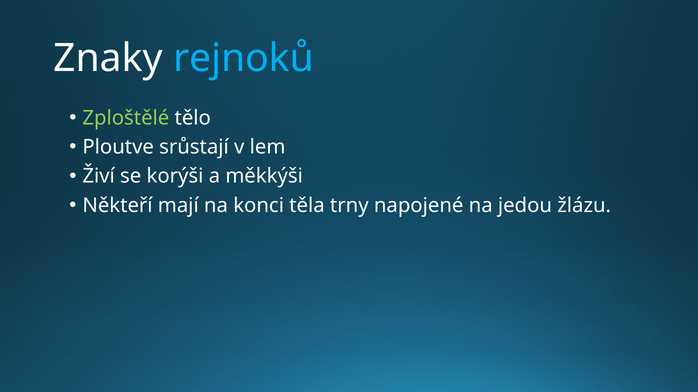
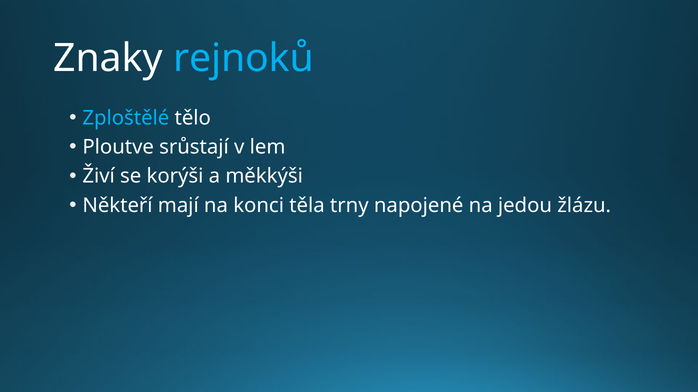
Zploštělé colour: light green -> light blue
